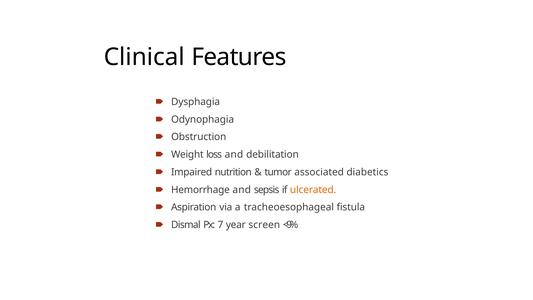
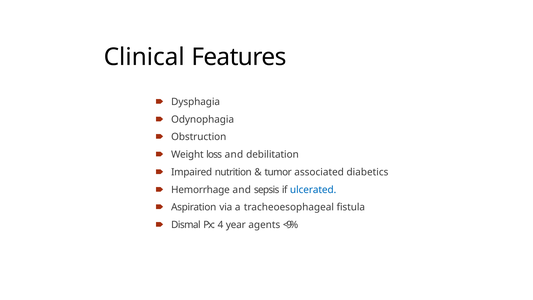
ulcerated colour: orange -> blue
7: 7 -> 4
screen: screen -> agents
